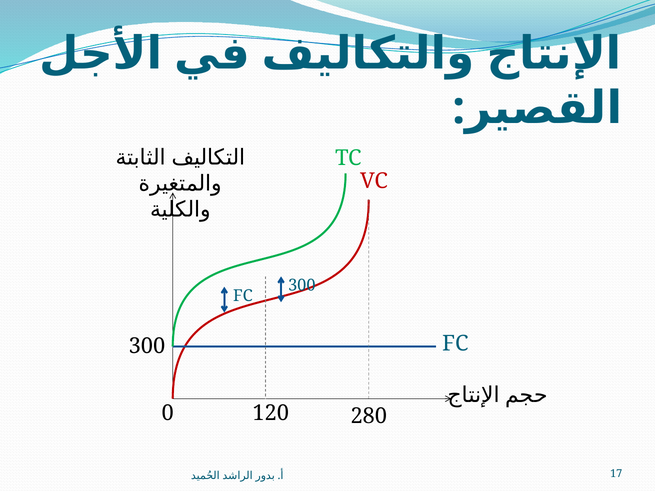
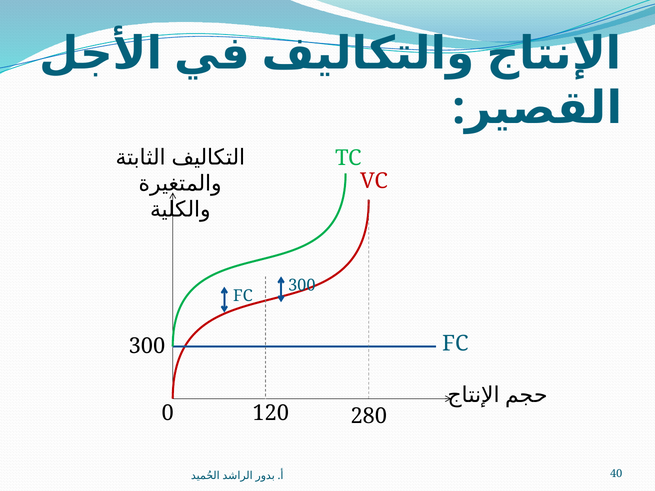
17: 17 -> 40
